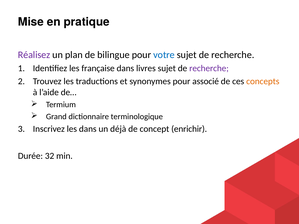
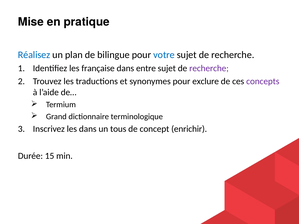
Réalisez colour: purple -> blue
livres: livres -> entre
associé: associé -> exclure
concepts colour: orange -> purple
déjà: déjà -> tous
32: 32 -> 15
